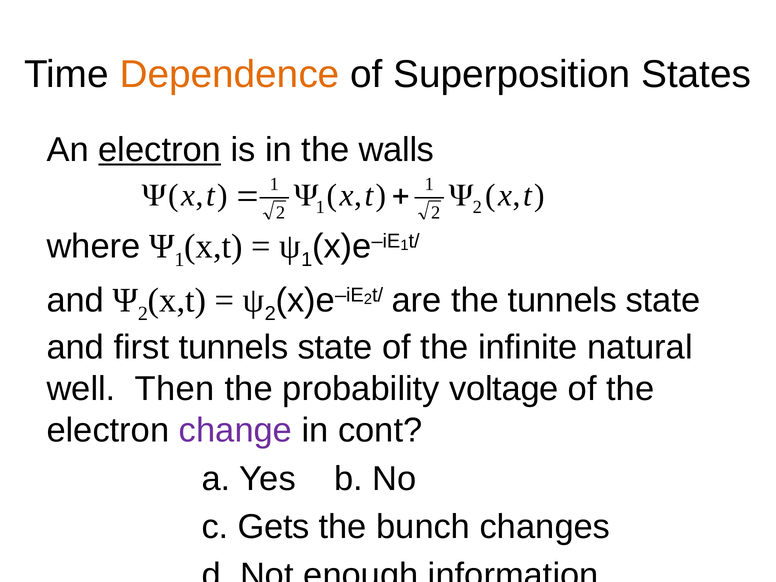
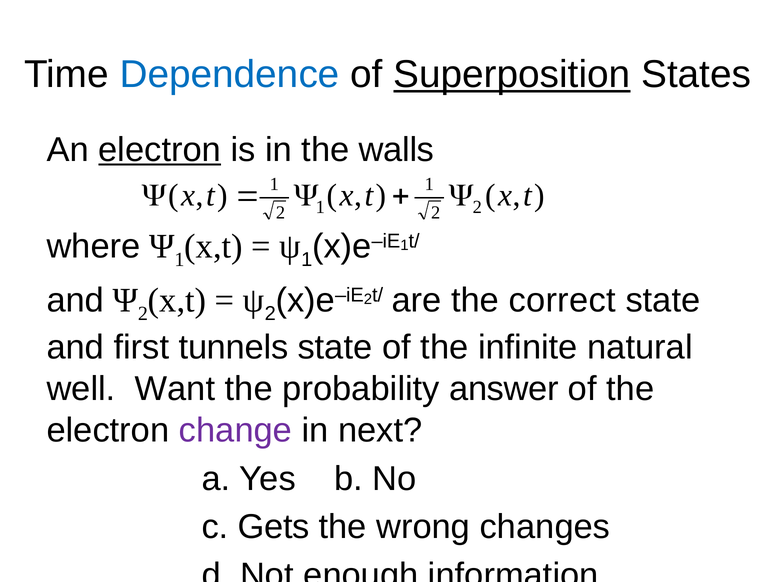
Dependence colour: orange -> blue
Superposition underline: none -> present
the tunnels: tunnels -> correct
Then: Then -> Want
voltage: voltage -> answer
cont: cont -> next
bunch: bunch -> wrong
